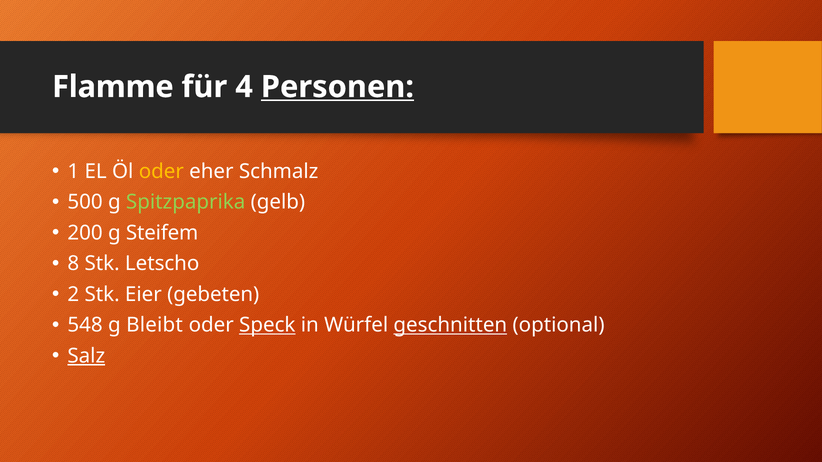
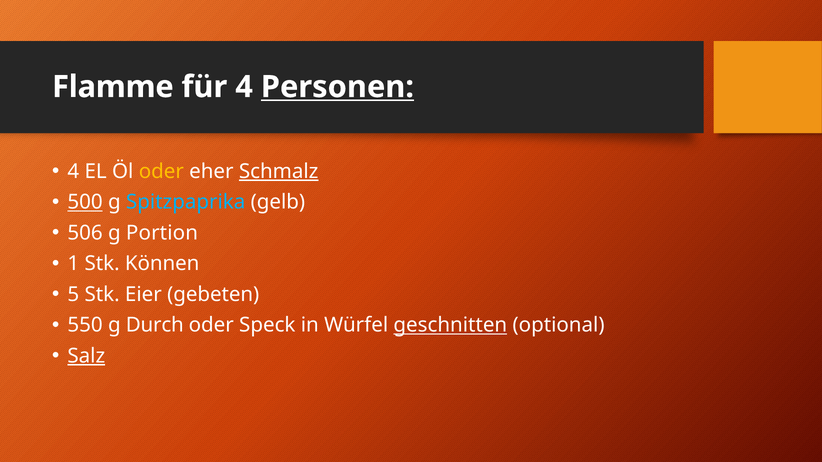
1 at (73, 172): 1 -> 4
Schmalz underline: none -> present
500 underline: none -> present
Spitzpaprika colour: light green -> light blue
200: 200 -> 506
Steifem: Steifem -> Portion
8: 8 -> 1
Letscho: Letscho -> Können
2: 2 -> 5
548: 548 -> 550
Bleibt: Bleibt -> Durch
Speck underline: present -> none
